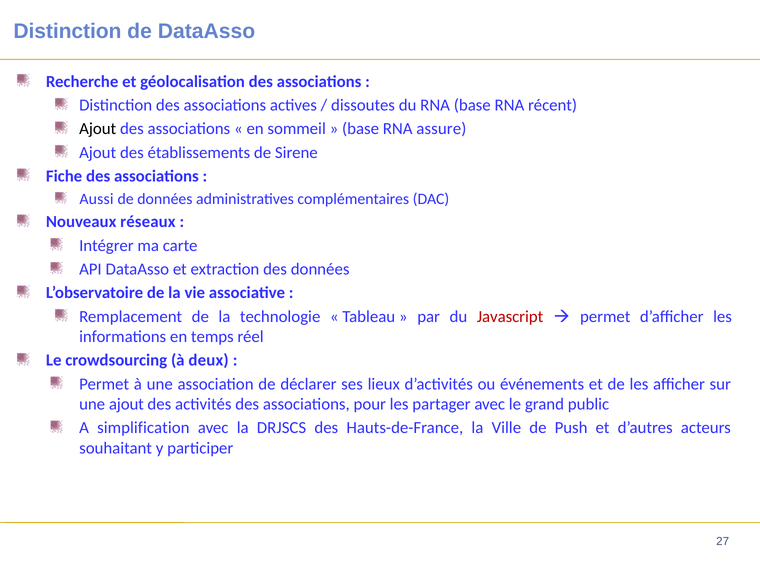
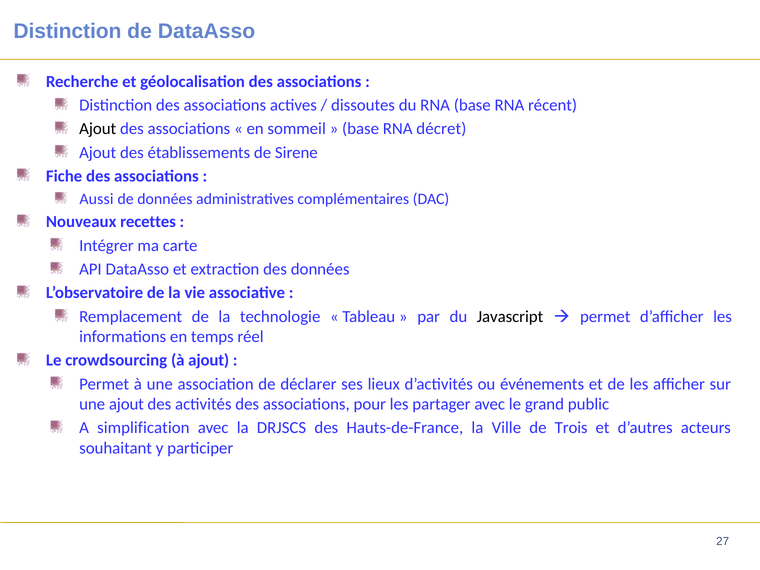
assure: assure -> décret
réseaux: réseaux -> recettes
Javascript colour: red -> black
à deux: deux -> ajout
Push: Push -> Trois
